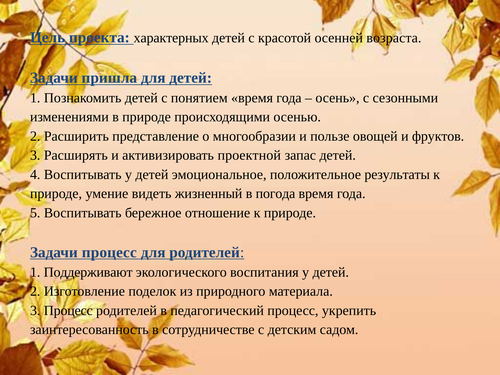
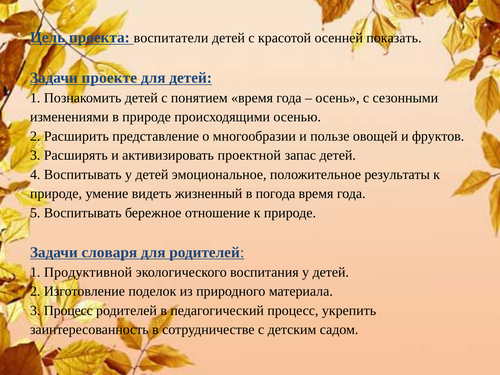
характерных: характерных -> воспитатели
возраста: возраста -> показать
пришла: пришла -> проекте
Задачи процесс: процесс -> словаря
Поддерживают: Поддерживают -> Продуктивной
